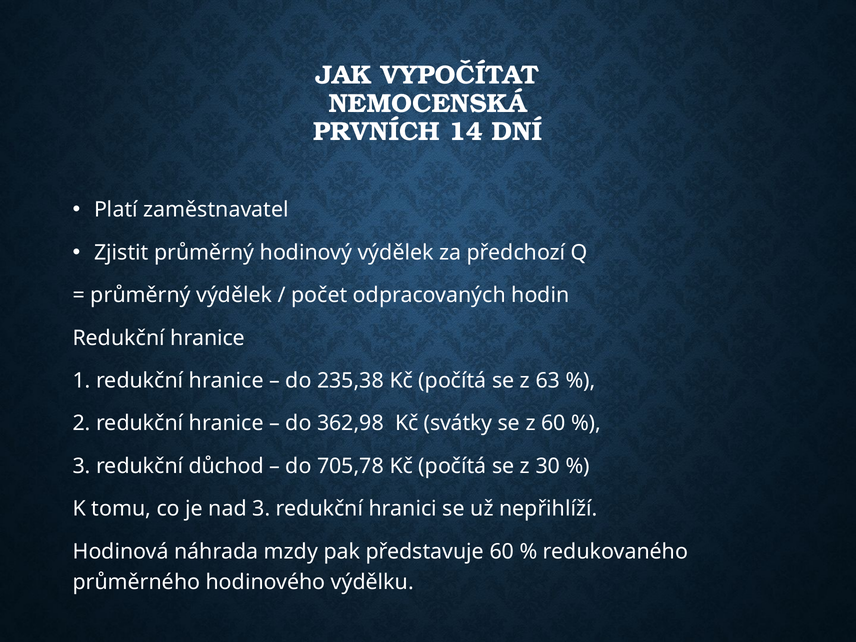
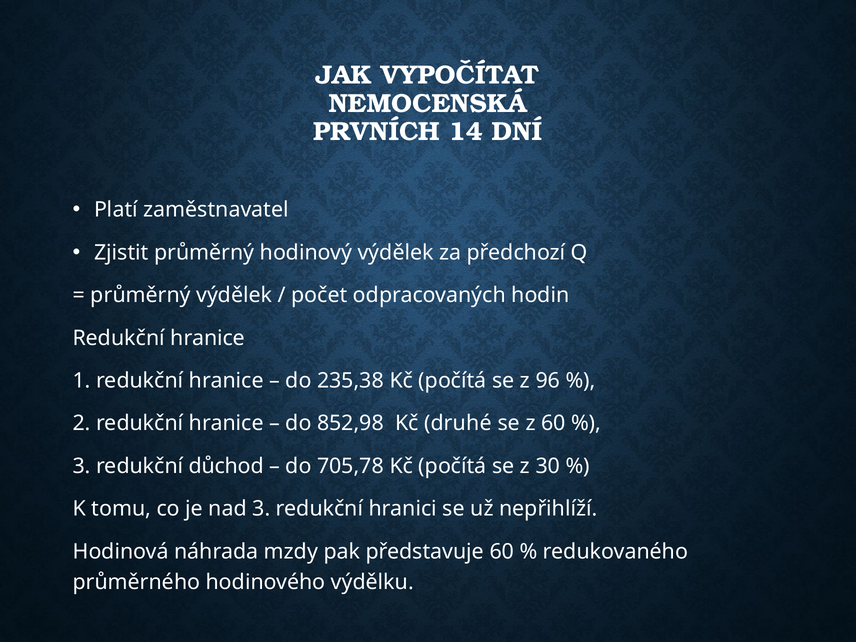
63: 63 -> 96
362,98: 362,98 -> 852,98
svátky: svátky -> druhé
